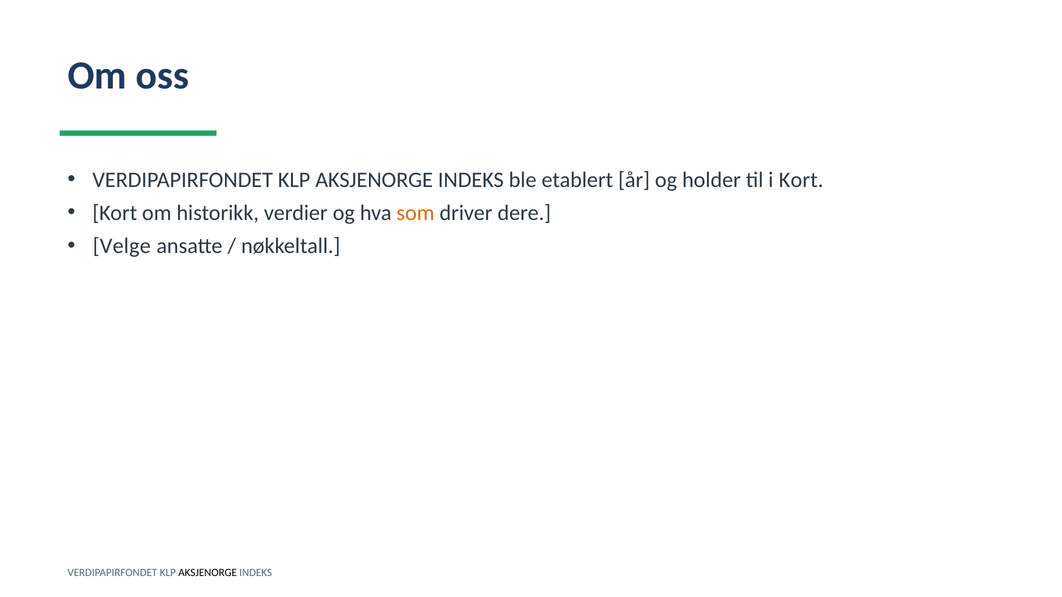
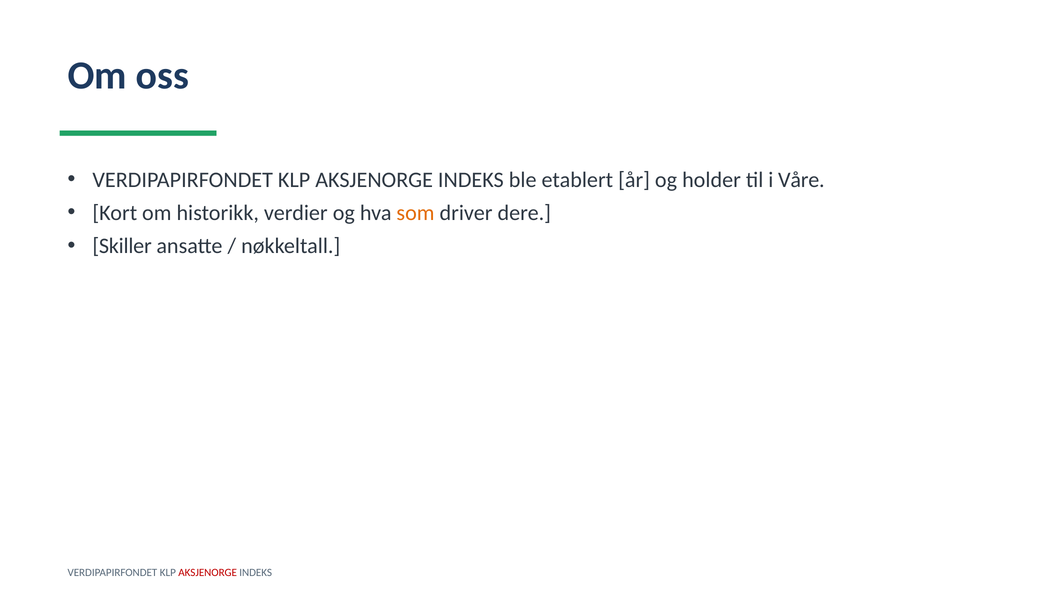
i Kort: Kort -> Våre
Velge: Velge -> Skiller
AKSJENORGE at (208, 573) colour: black -> red
